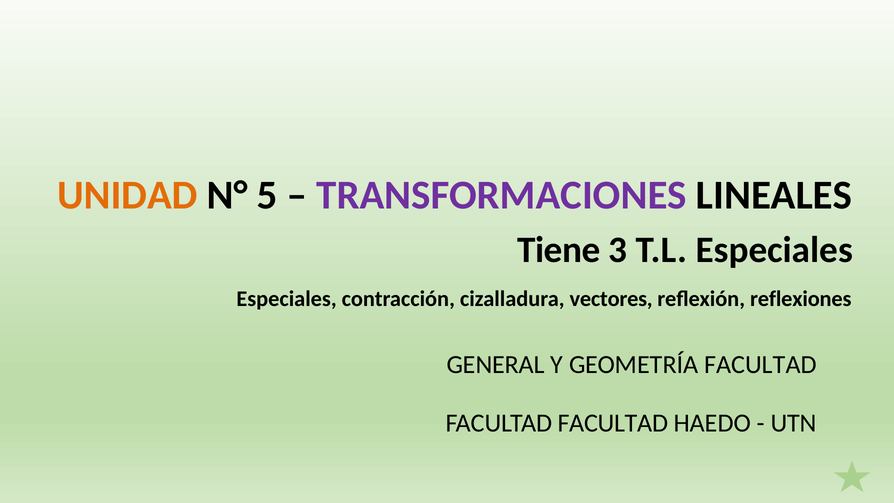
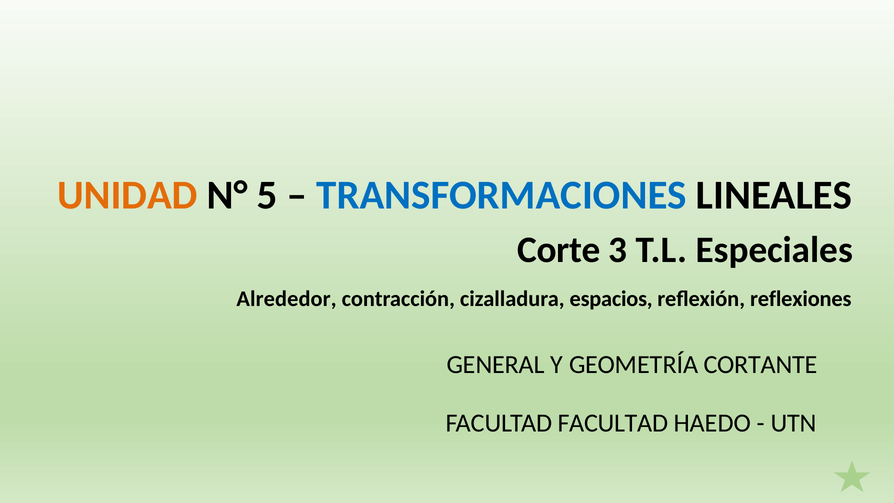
TRANSFORMACIONES colour: purple -> blue
Tiene: Tiene -> Corte
Especiales at (287, 299): Especiales -> Alrededor
vectores: vectores -> espacios
GEOMETRÍA FACULTAD: FACULTAD -> CORTANTE
